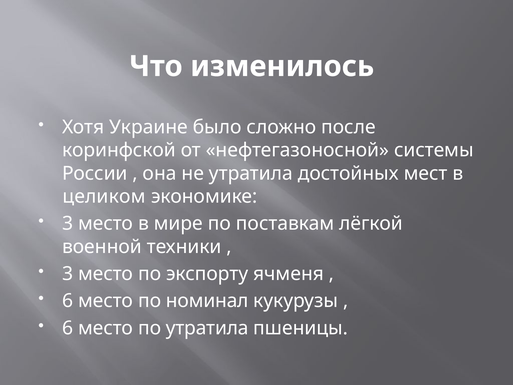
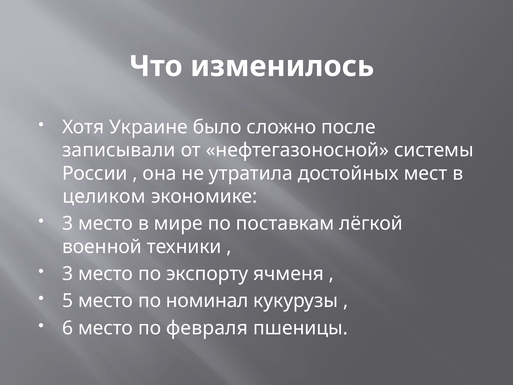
коринфской: коринфской -> записывали
6 at (68, 301): 6 -> 5
по утратила: утратила -> февраля
